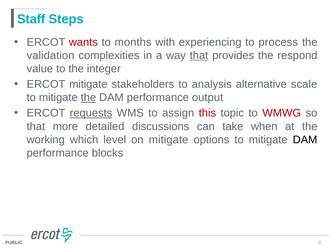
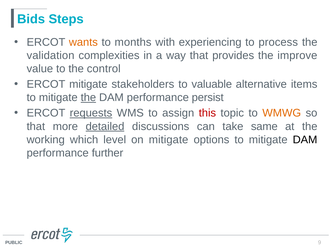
Staff: Staff -> Bids
wants colour: red -> orange
that at (199, 56) underline: present -> none
respond: respond -> improve
integer: integer -> control
analysis: analysis -> valuable
scale: scale -> items
output: output -> persist
WMWG colour: red -> orange
detailed underline: none -> present
when: when -> same
blocks: blocks -> further
